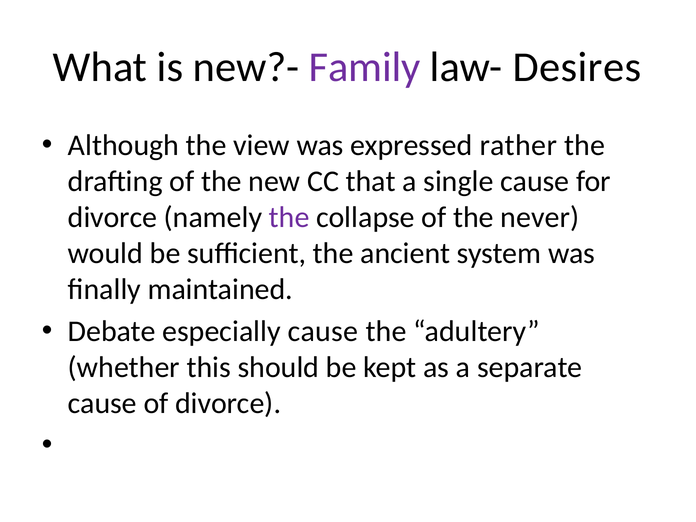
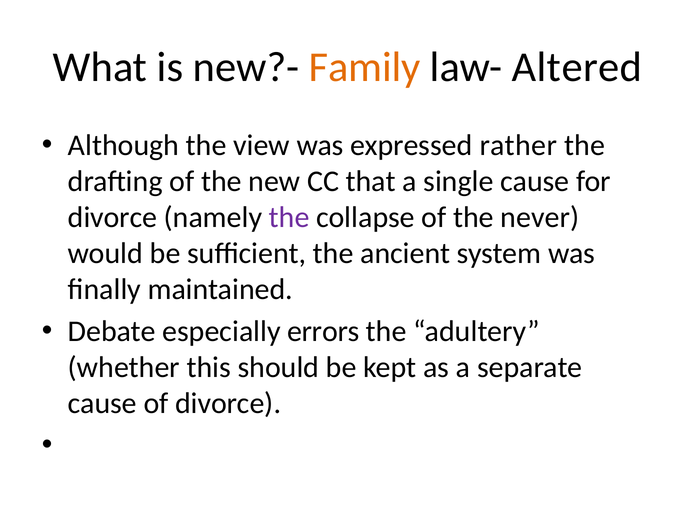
Family colour: purple -> orange
Desires: Desires -> Altered
especially cause: cause -> errors
